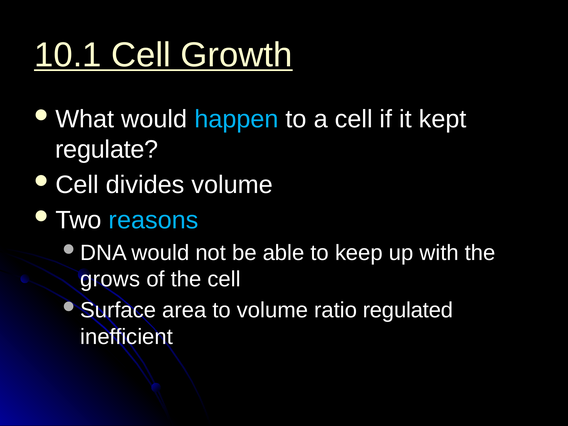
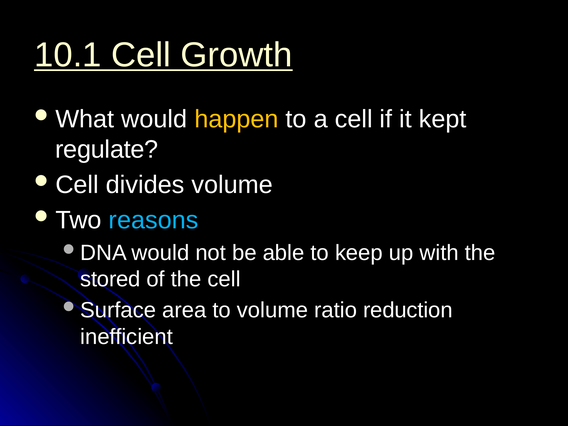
happen colour: light blue -> yellow
grows: grows -> stored
regulated: regulated -> reduction
